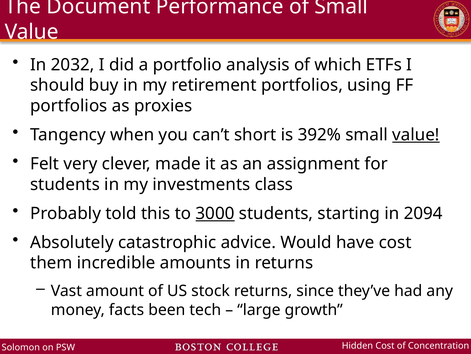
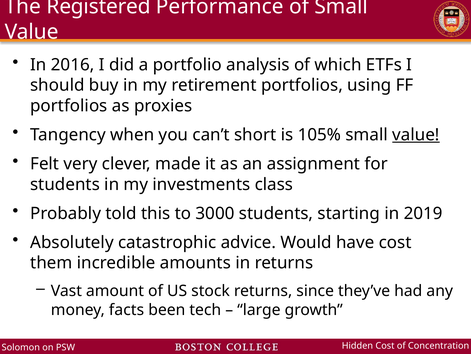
Document: Document -> Registered
2032: 2032 -> 2016
392%: 392% -> 105%
3000 underline: present -> none
2094: 2094 -> 2019
